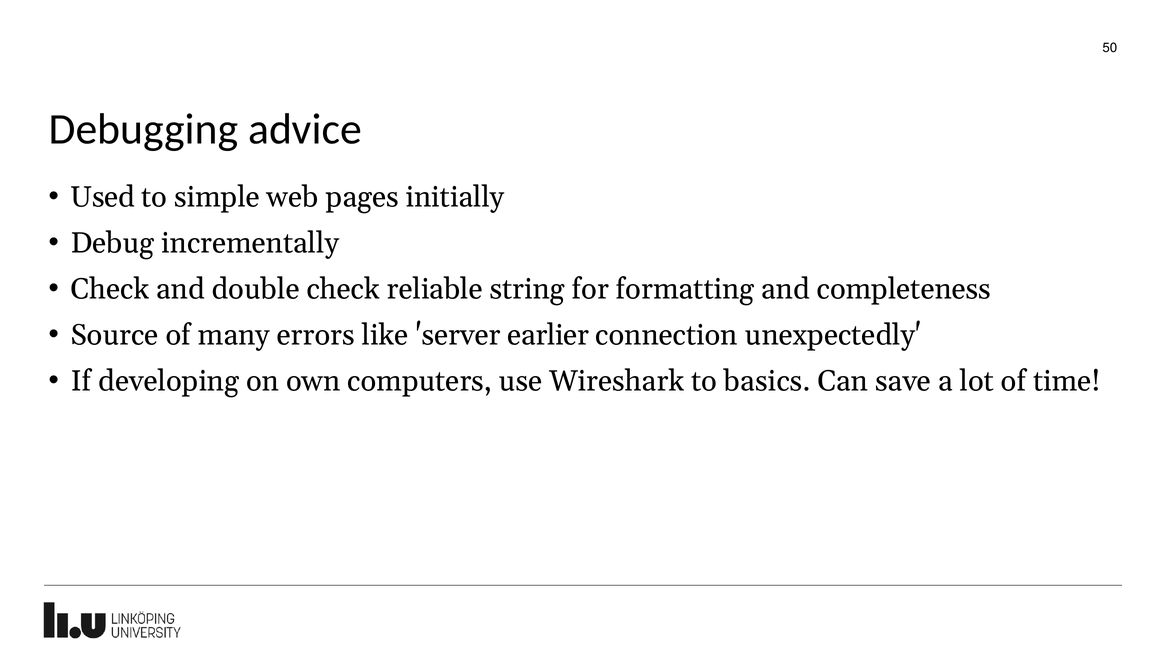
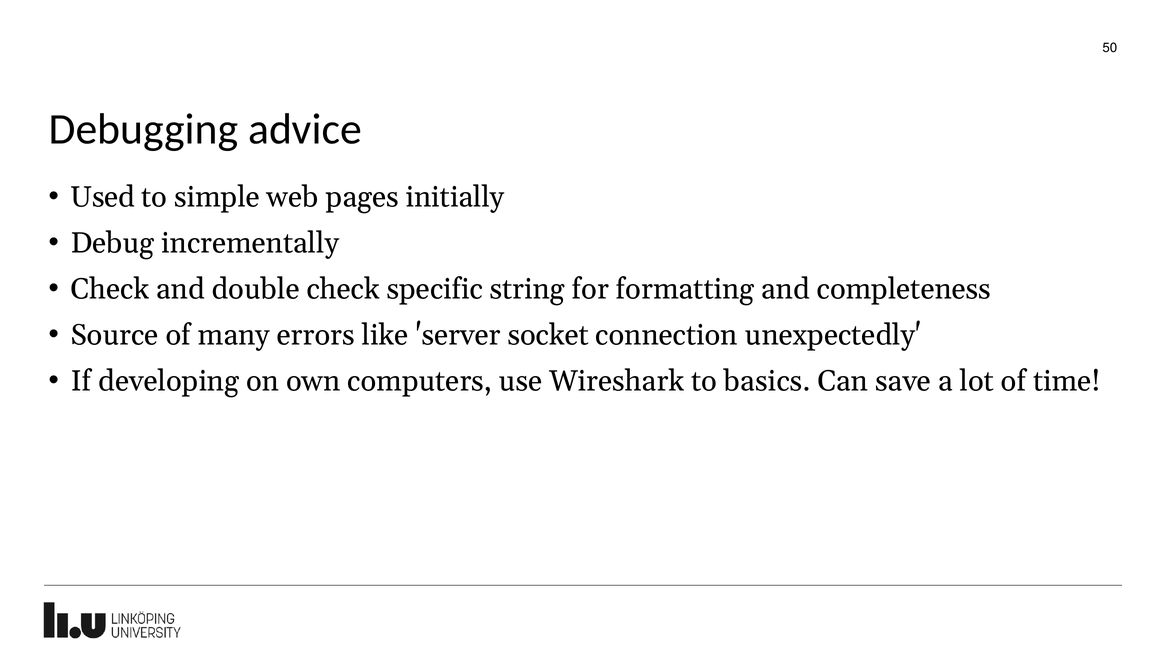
reliable: reliable -> specific
earlier: earlier -> socket
